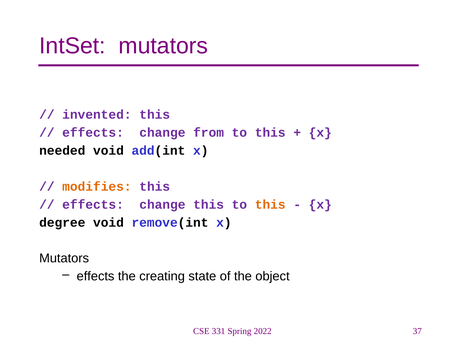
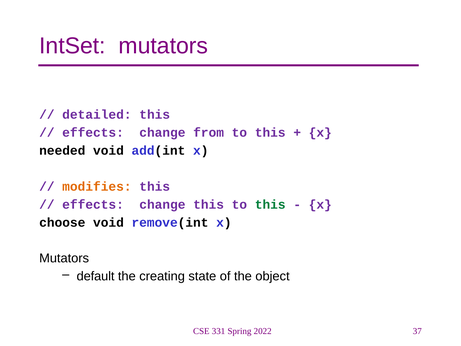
invented: invented -> detailed
this at (270, 204) colour: orange -> green
degree: degree -> choose
effects at (96, 276): effects -> default
